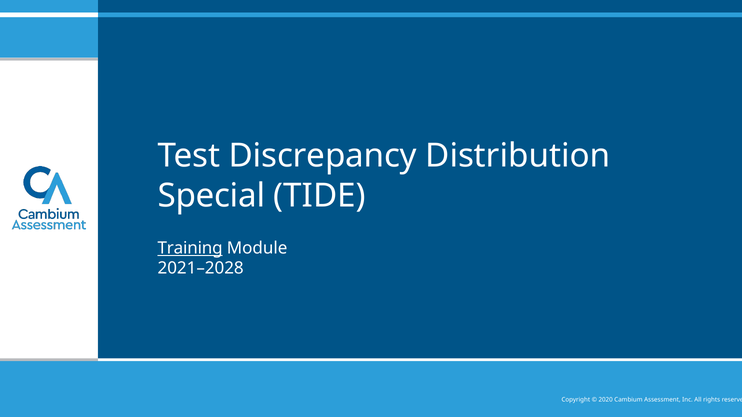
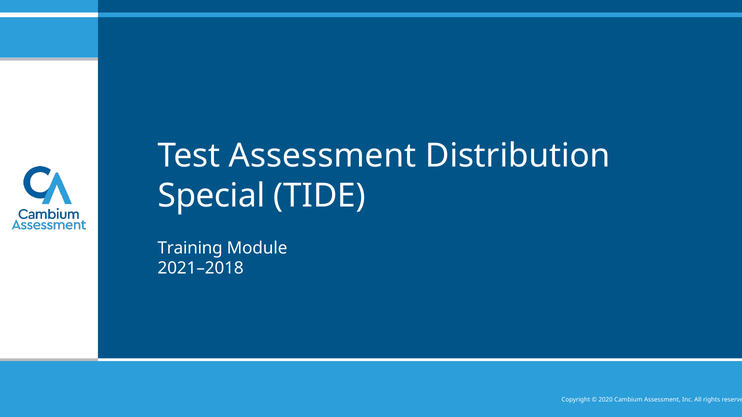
Test Discrepancy: Discrepancy -> Assessment
Training underline: present -> none
2021–2028: 2021–2028 -> 2021–2018
